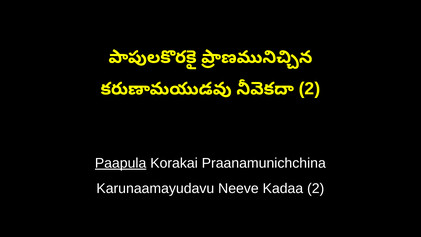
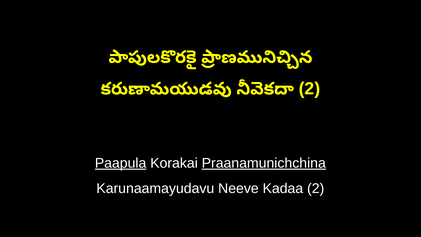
Praanamunichchina underline: none -> present
